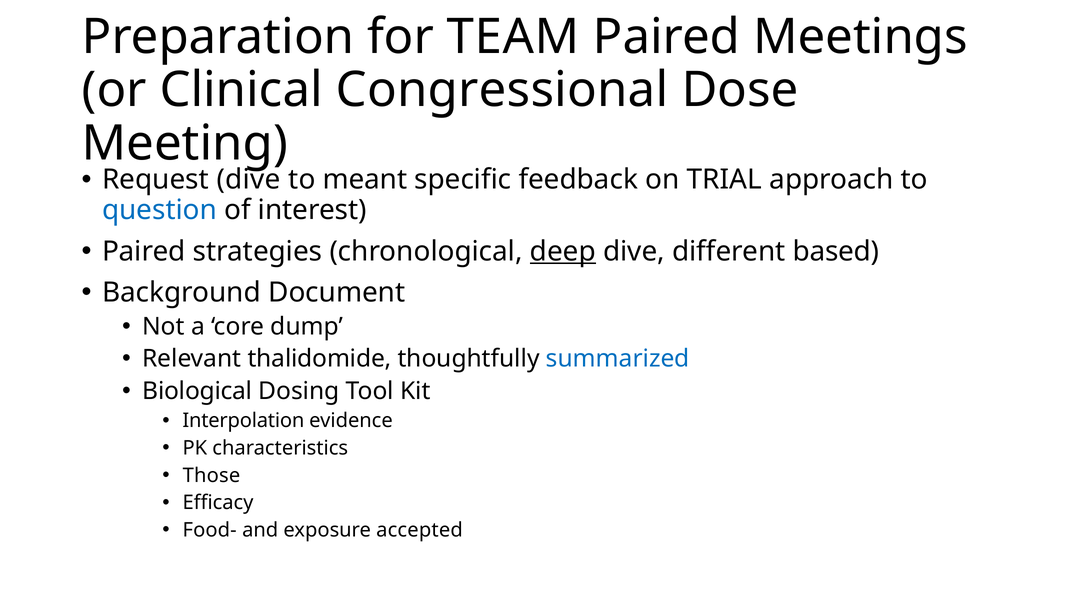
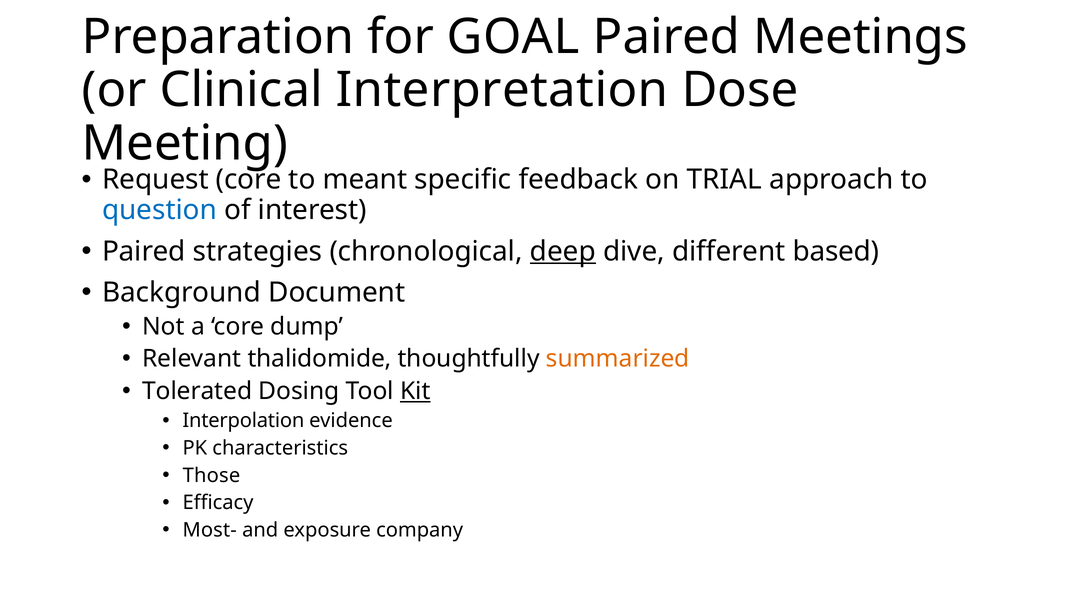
TEAM: TEAM -> GOAL
Congressional: Congressional -> Interpretation
Request dive: dive -> core
summarized colour: blue -> orange
Biological: Biological -> Tolerated
Kit underline: none -> present
Food-: Food- -> Most-
accepted: accepted -> company
